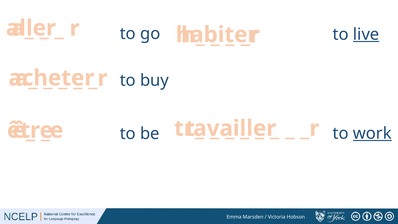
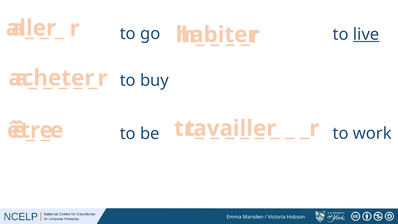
work underline: present -> none
